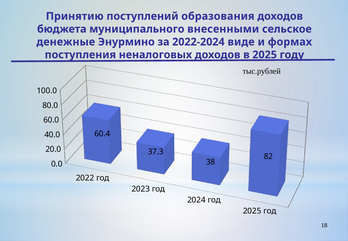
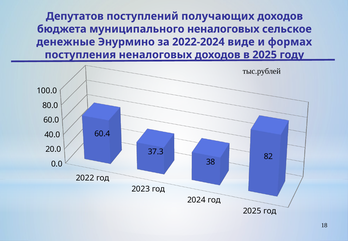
Принятию: Принятию -> Депутатов
образования: образования -> получающих
муниципального внесенными: внесенными -> неналоговых
